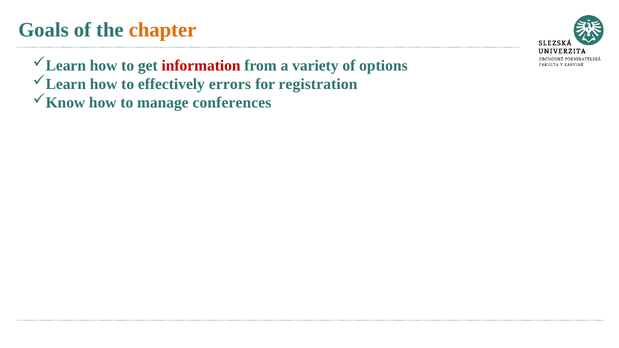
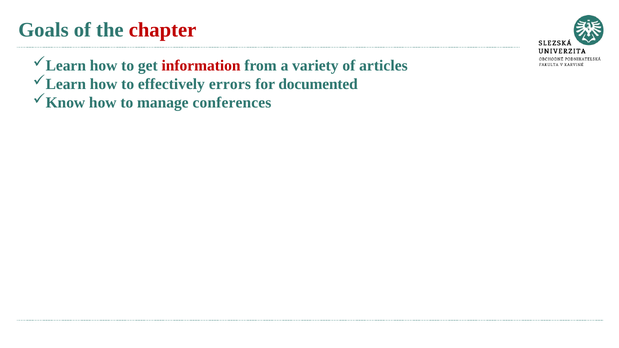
chapter colour: orange -> red
options: options -> articles
registration: registration -> documented
